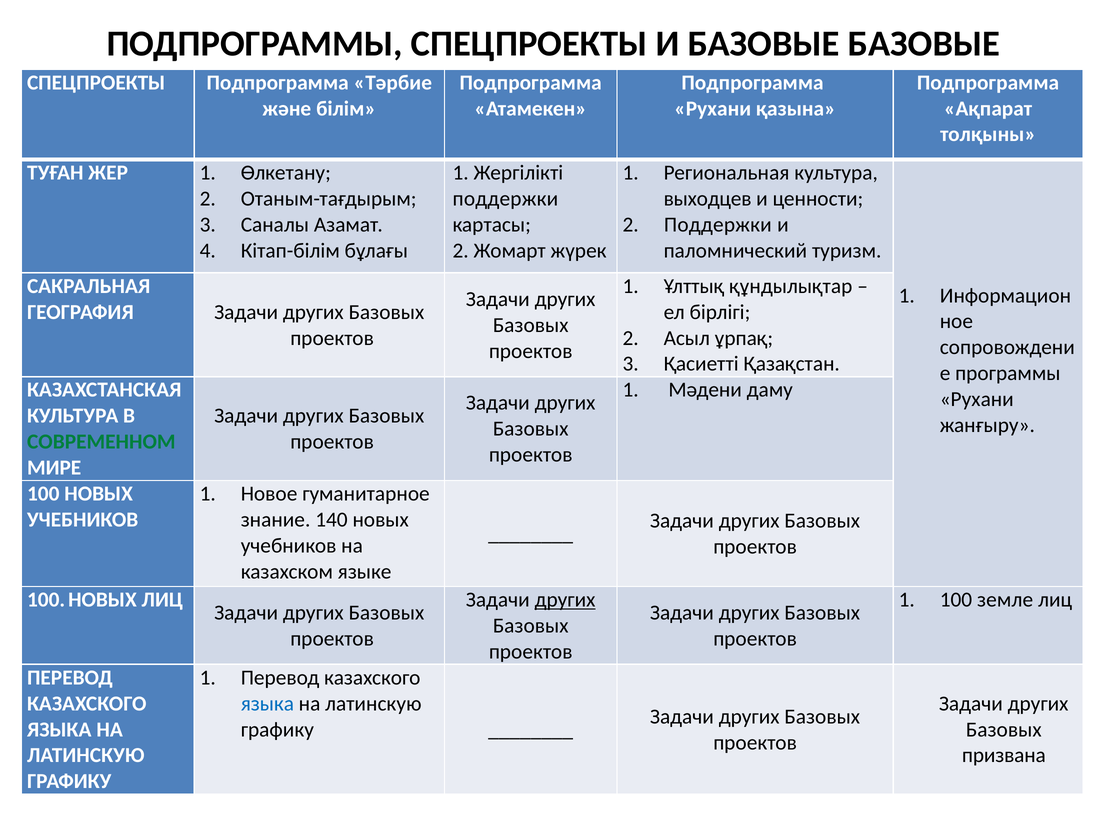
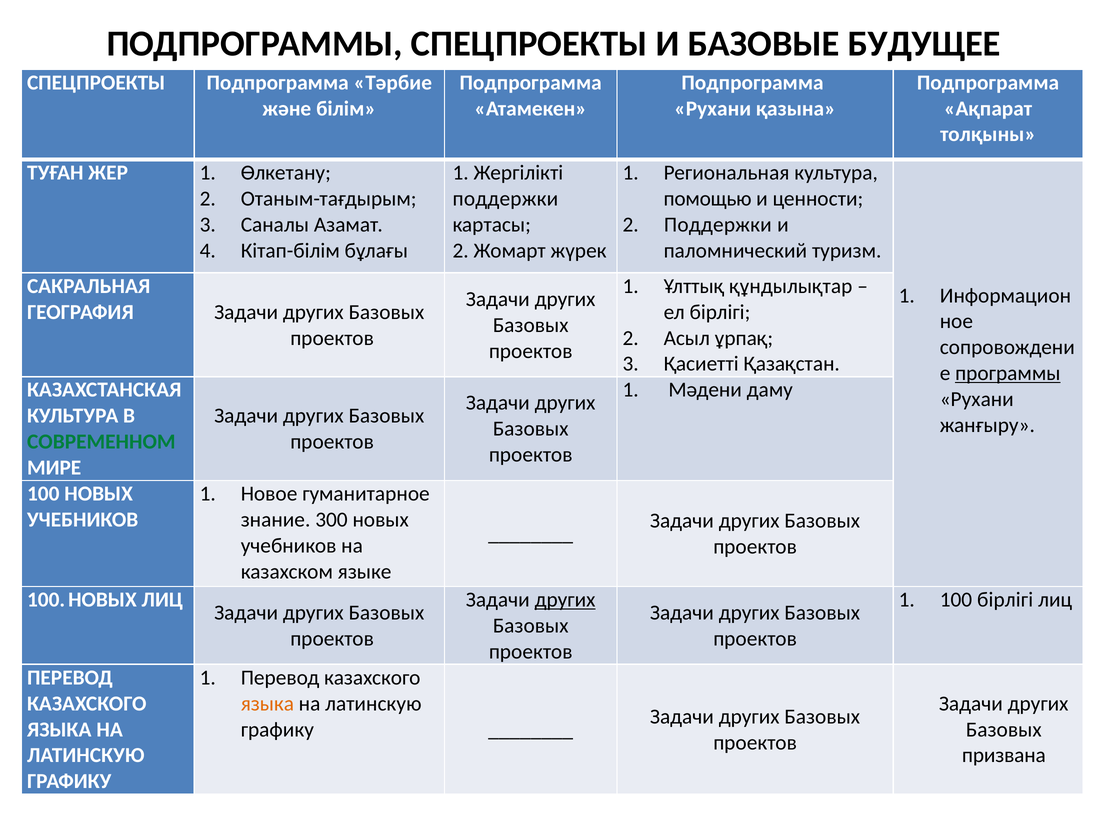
БАЗОВЫЕ БАЗОВЫЕ: БАЗОВЫЕ -> БУДУЩЕЕ
выходцев: выходцев -> помощью
программы underline: none -> present
140: 140 -> 300
100 земле: земле -> бірлігі
языка at (267, 704) colour: blue -> orange
